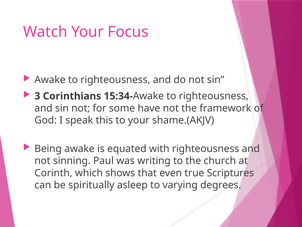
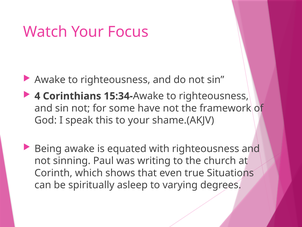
3: 3 -> 4
Scriptures: Scriptures -> Situations
